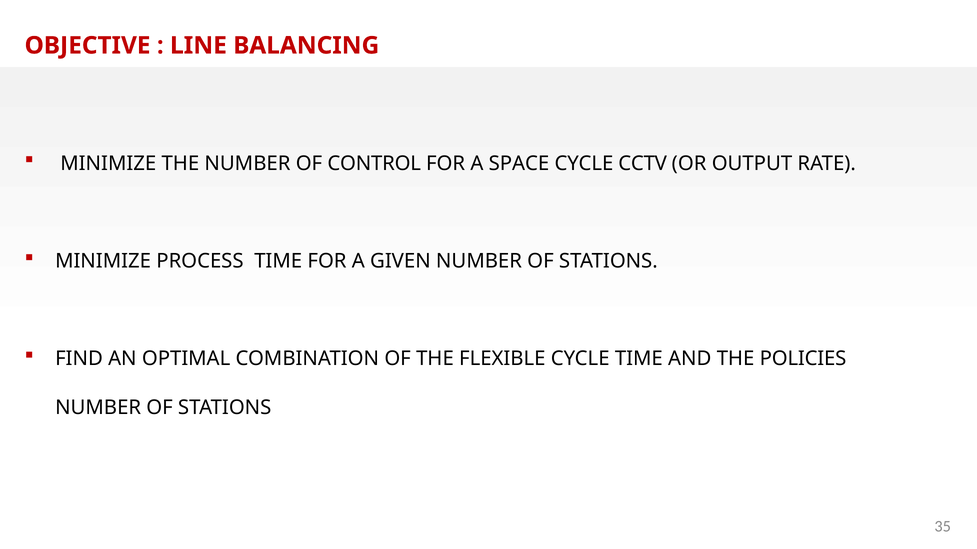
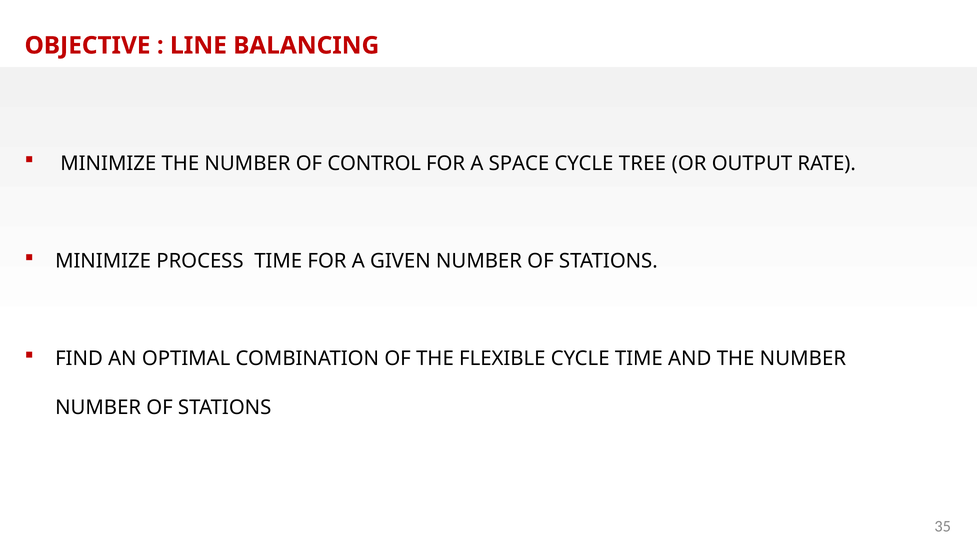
CCTV: CCTV -> TREE
AND THE POLICIES: POLICIES -> NUMBER
